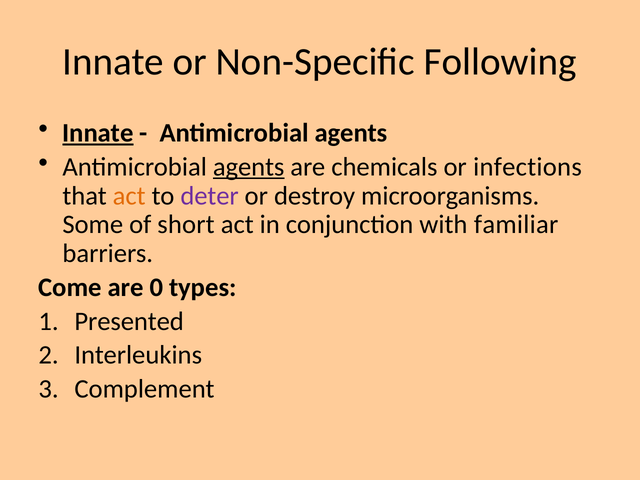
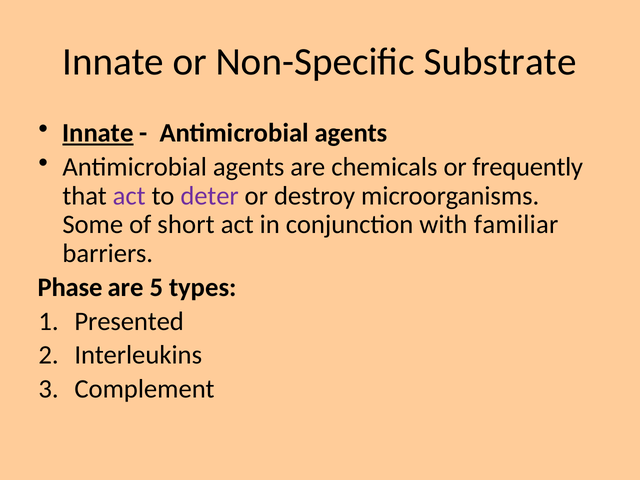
Following: Following -> Substrate
agents at (249, 167) underline: present -> none
infections: infections -> frequently
act at (129, 196) colour: orange -> purple
Come: Come -> Phase
0: 0 -> 5
